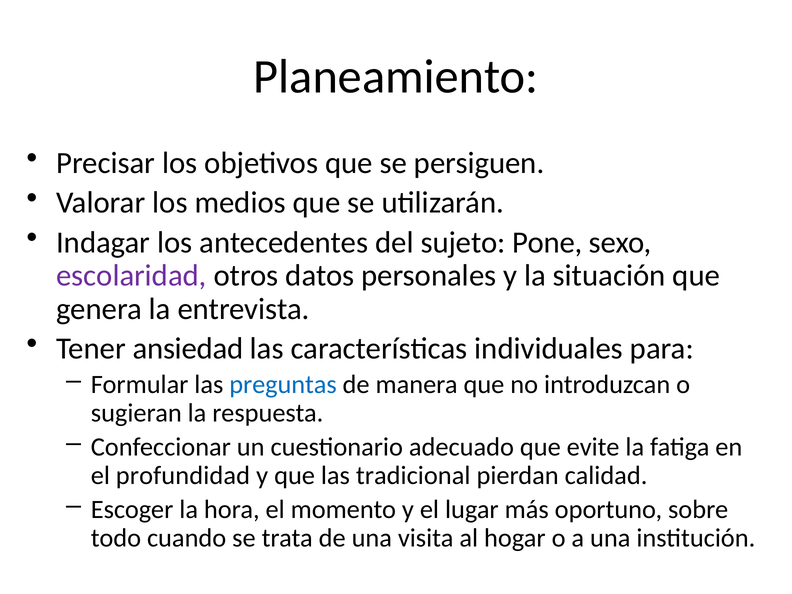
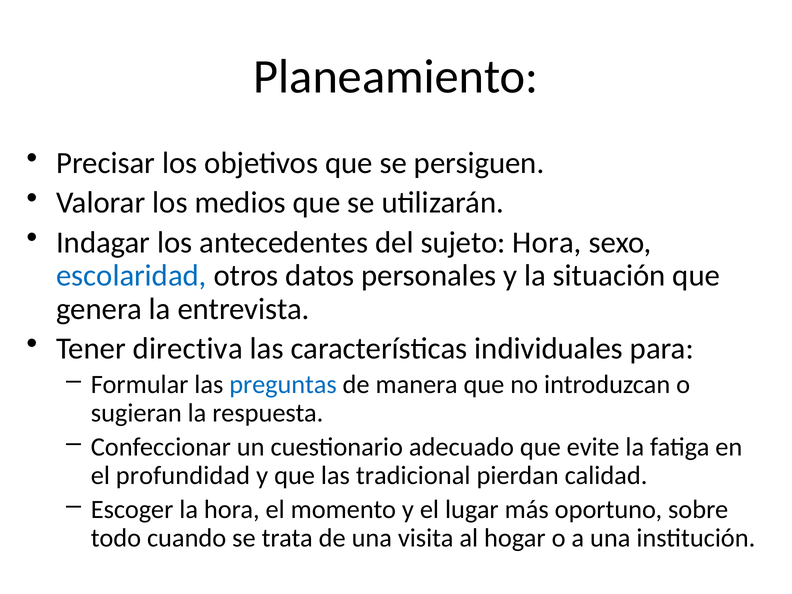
sujeto Pone: Pone -> Hora
escolaridad colour: purple -> blue
ansiedad: ansiedad -> directiva
